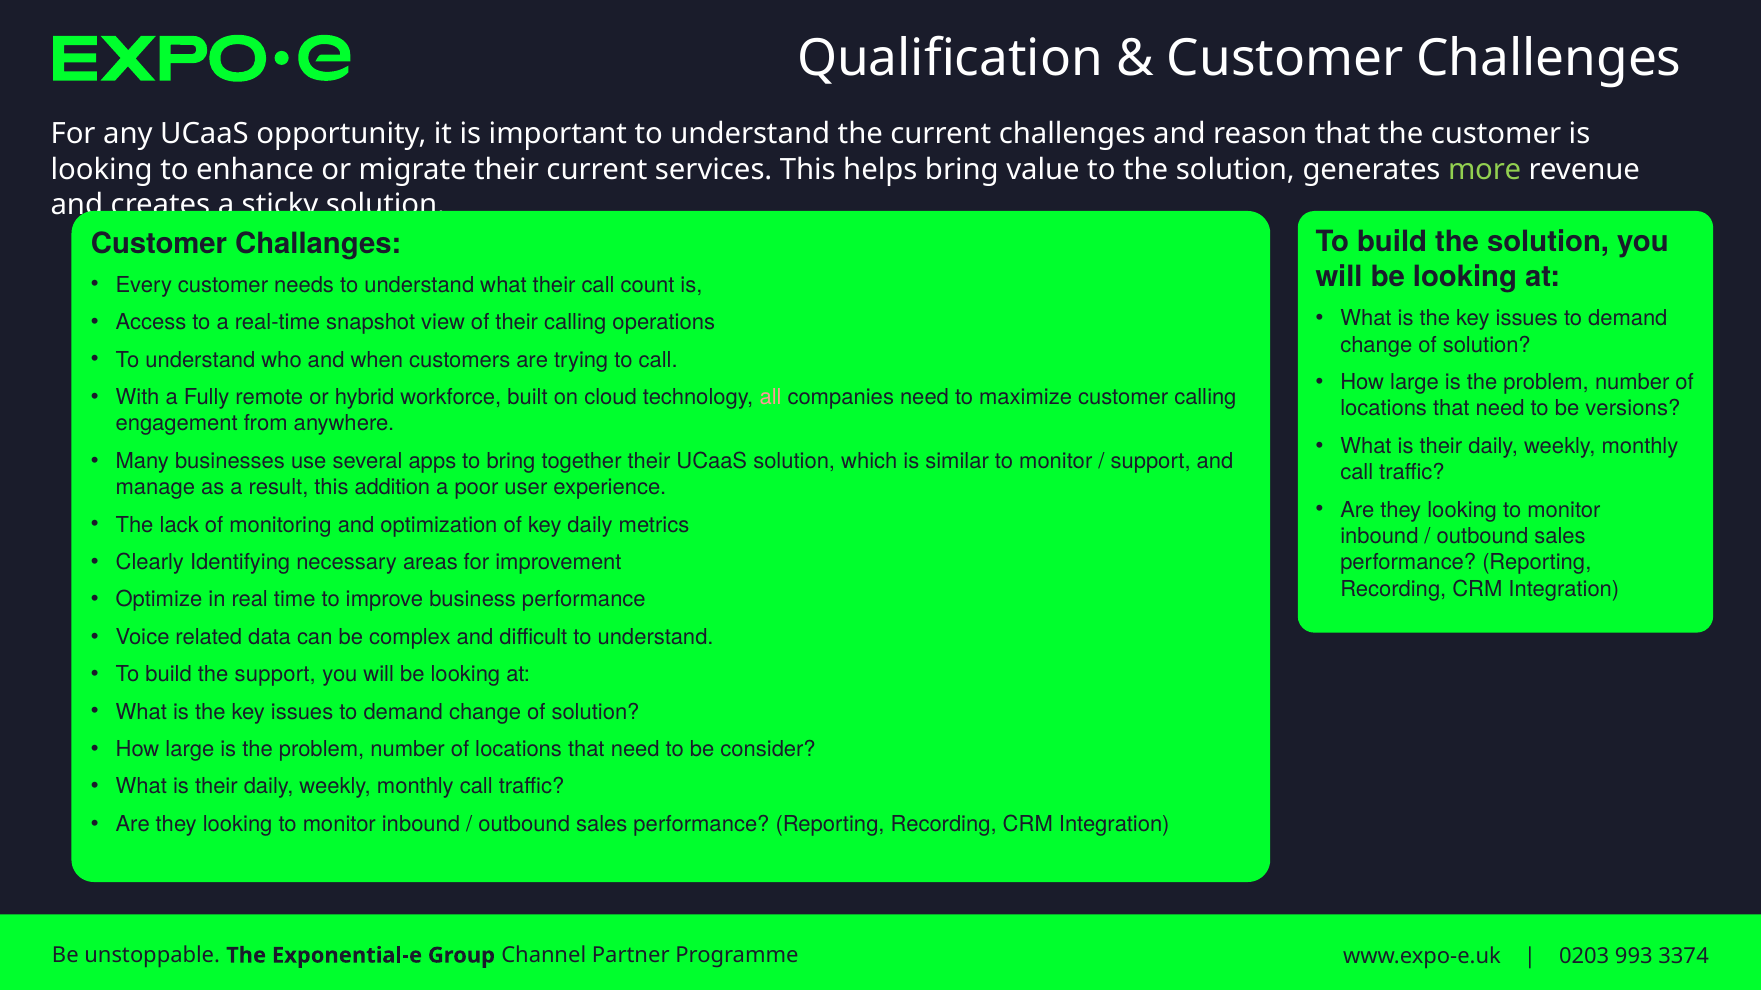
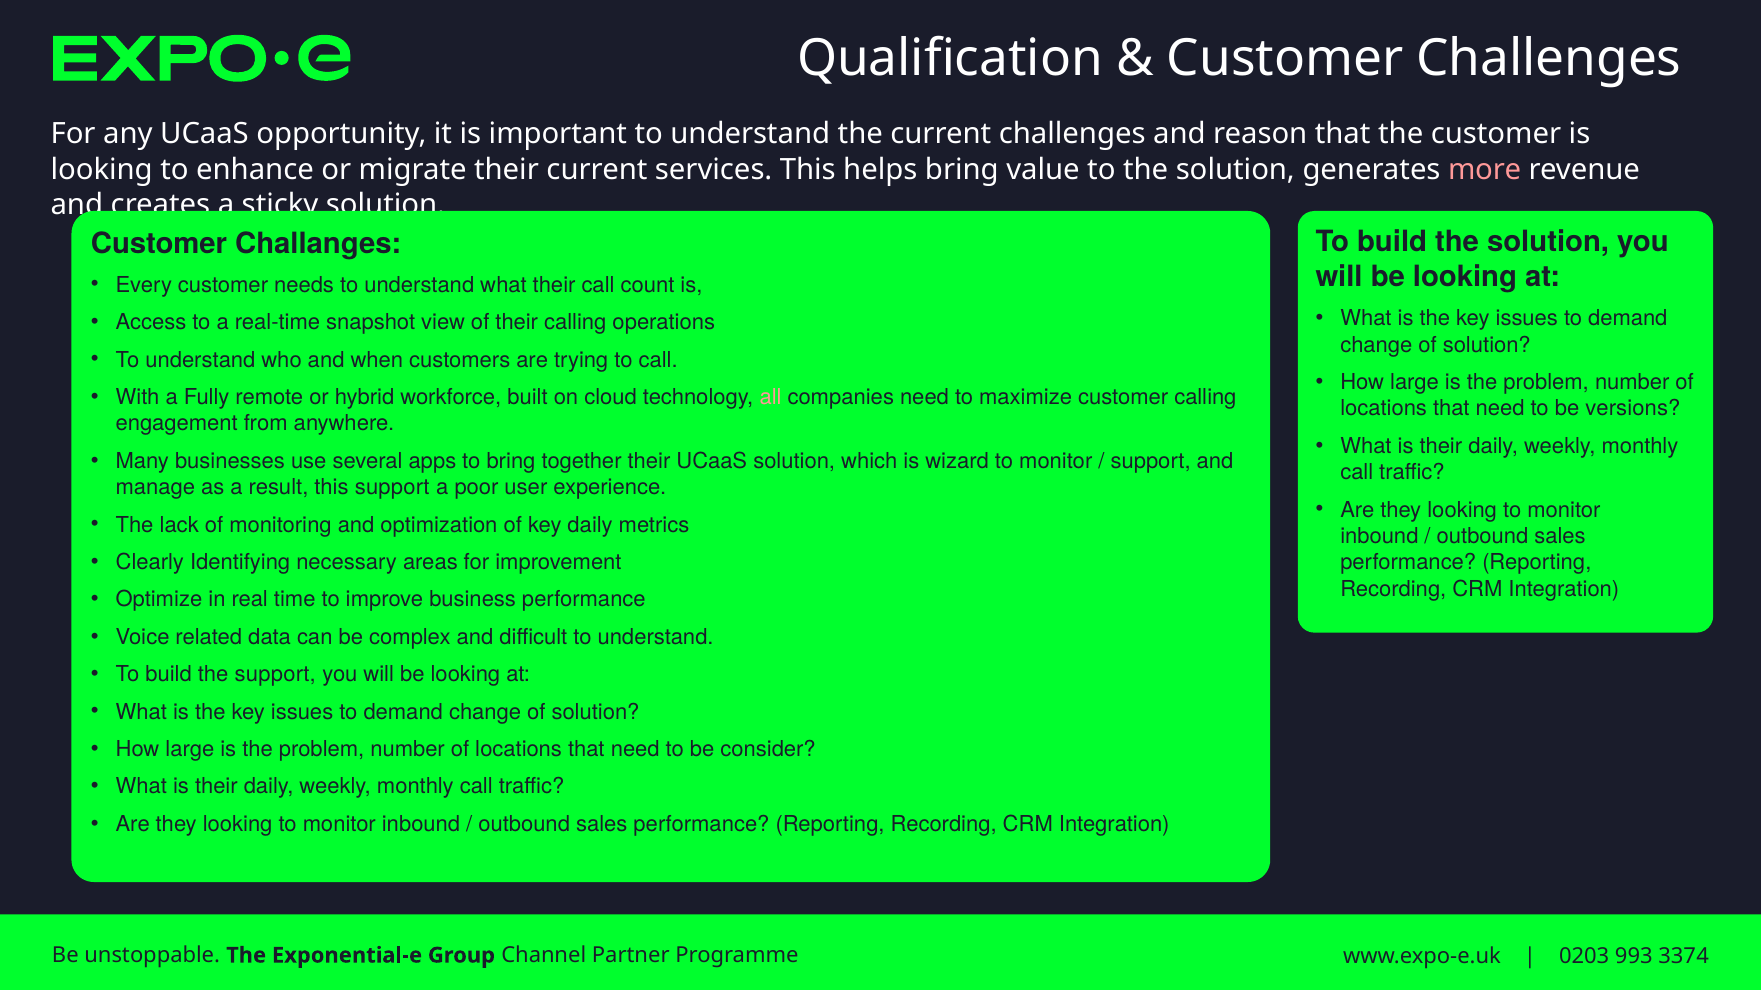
more colour: light green -> pink
similar: similar -> wizard
this addition: addition -> support
